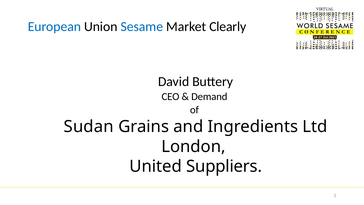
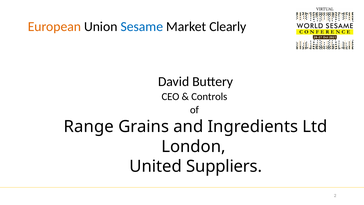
European colour: blue -> orange
Demand: Demand -> Controls
Sudan: Sudan -> Range
